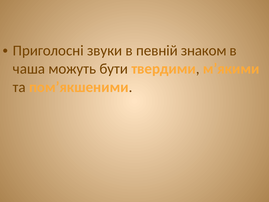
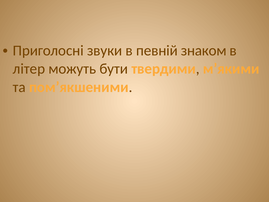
чаша: чаша -> літер
